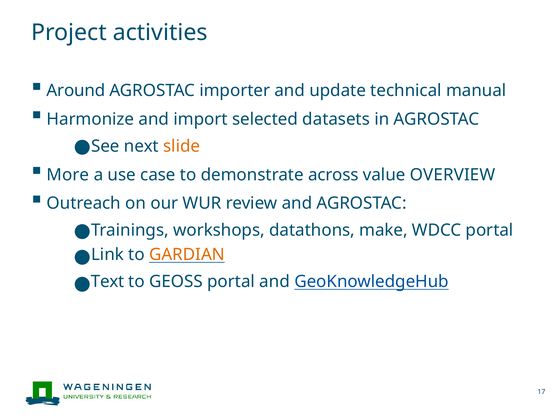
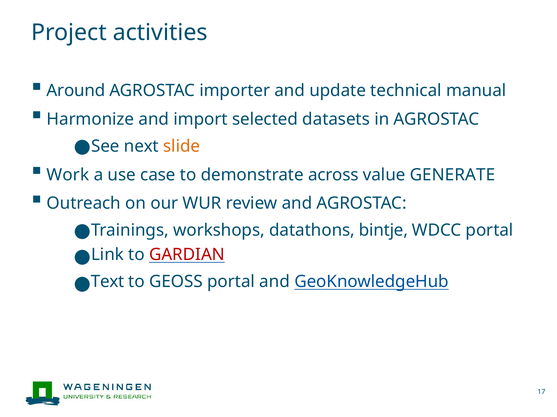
More: More -> Work
OVERVIEW: OVERVIEW -> GENERATE
make: make -> bintje
GARDIAN colour: orange -> red
